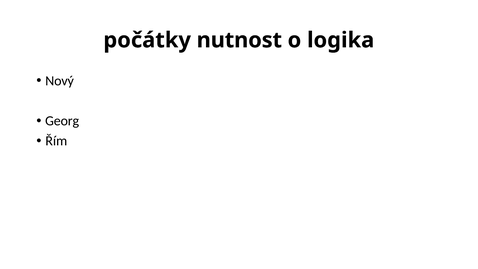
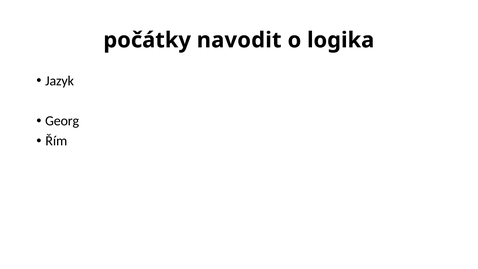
nutnost: nutnost -> navodit
Nový: Nový -> Jazyk
